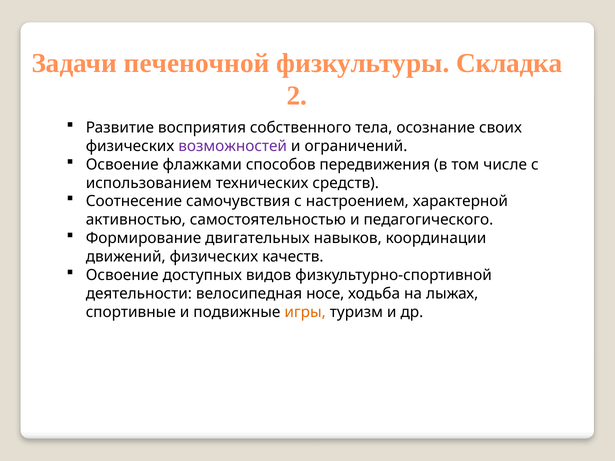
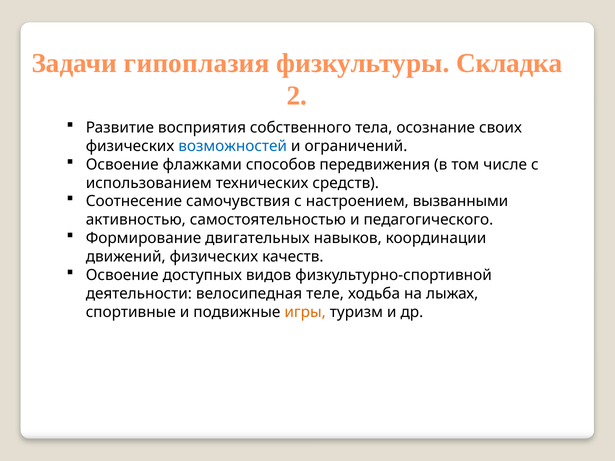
печеночной: печеночной -> гипоплазия
возможностей colour: purple -> blue
характерной: характерной -> вызванными
носе: носе -> теле
